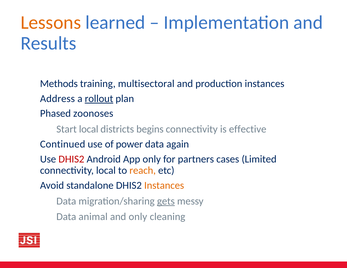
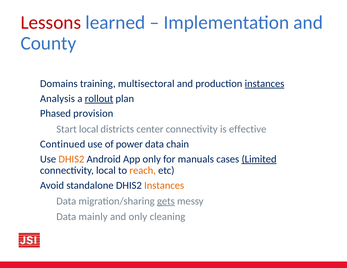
Lessons colour: orange -> red
Results: Results -> County
Methods: Methods -> Domains
instances at (265, 84) underline: none -> present
Address: Address -> Analysis
zoonoses: zoonoses -> provision
begins: begins -> center
again: again -> chain
DHIS2 at (71, 159) colour: red -> orange
partners: partners -> manuals
Limited underline: none -> present
animal: animal -> mainly
